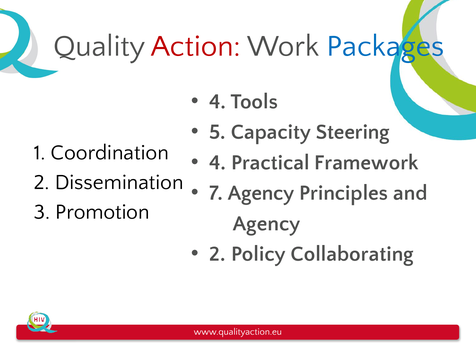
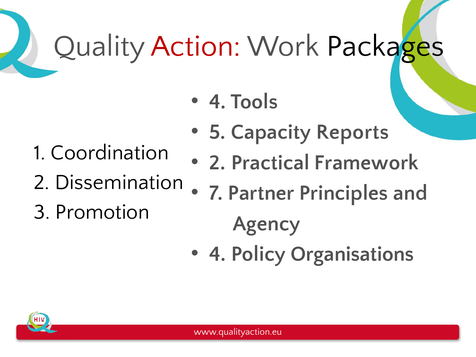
Packages colour: blue -> black
Steering: Steering -> Reports
4 at (217, 162): 4 -> 2
7 Agency: Agency -> Partner
2 at (217, 254): 2 -> 4
Collaborating: Collaborating -> Organisations
